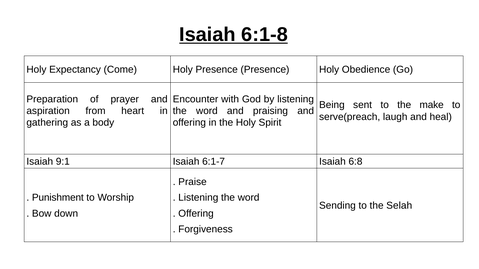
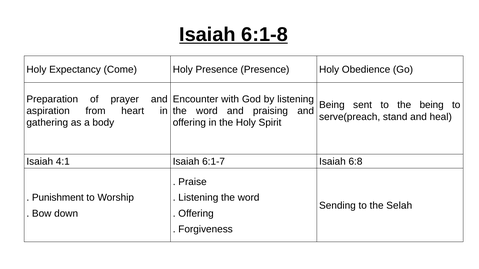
the make: make -> being
laugh: laugh -> stand
9:1: 9:1 -> 4:1
